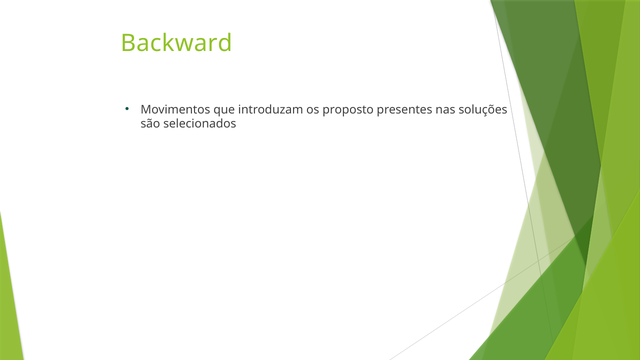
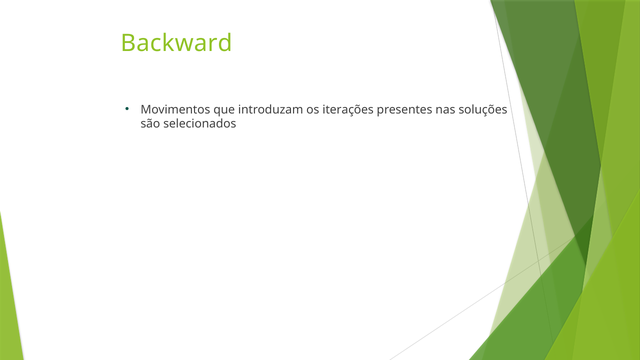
proposto: proposto -> iterações
